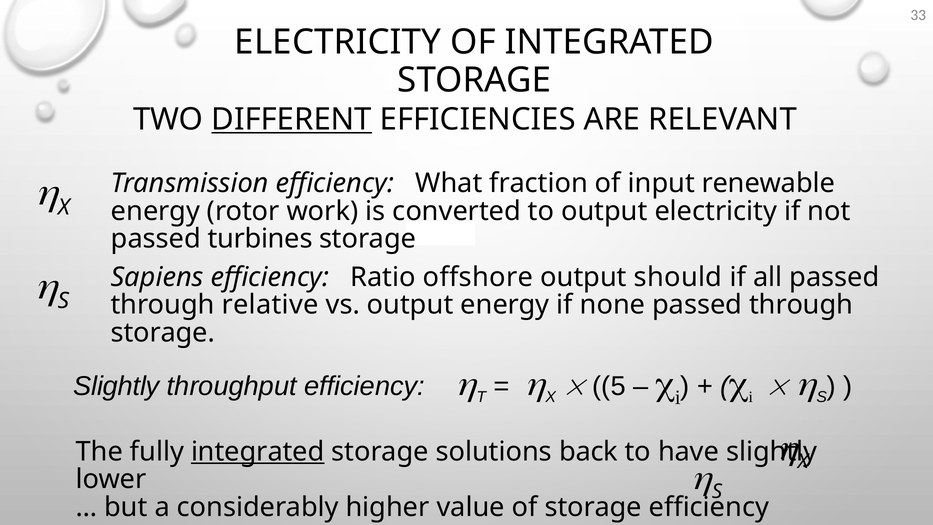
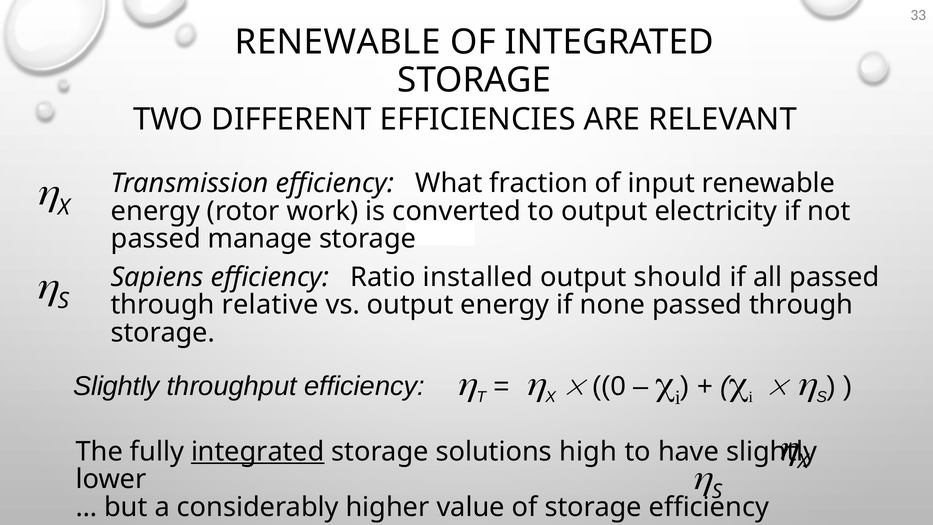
ELECTRICITY at (338, 42): ELECTRICITY -> RENEWABLE
DIFFERENT underline: present -> none
turbines: turbines -> manage
offshore: offshore -> installed
5: 5 -> 0
back: back -> high
